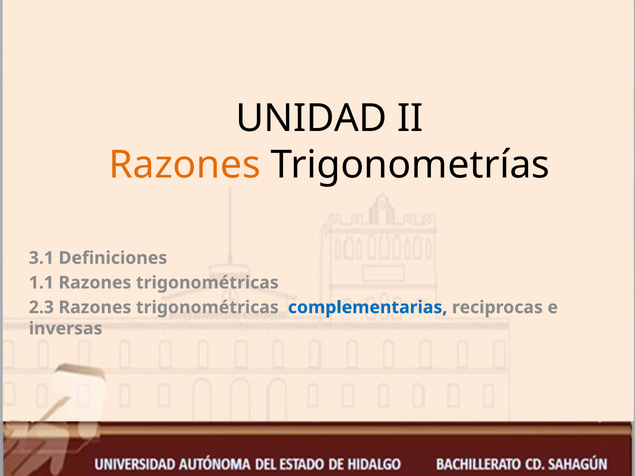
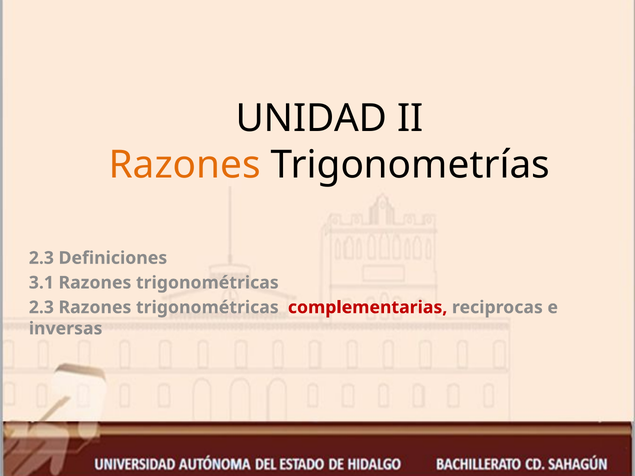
3.1 at (41, 258): 3.1 -> 2.3
1.1: 1.1 -> 3.1
complementarias colour: blue -> red
